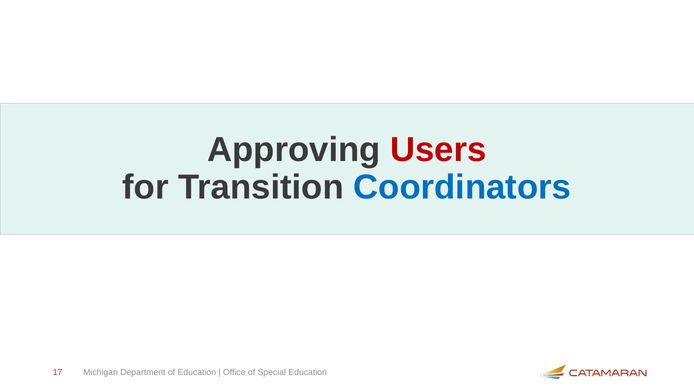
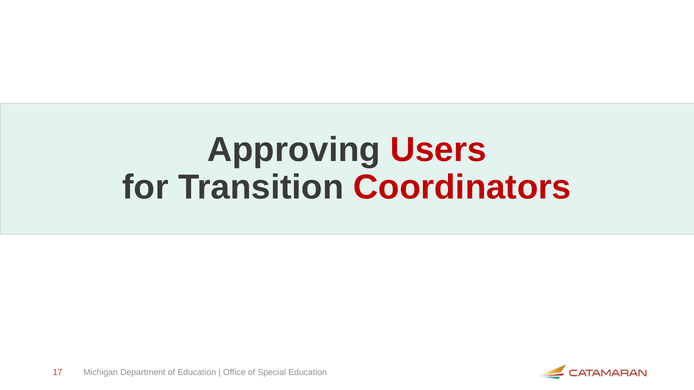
Coordinators colour: blue -> red
